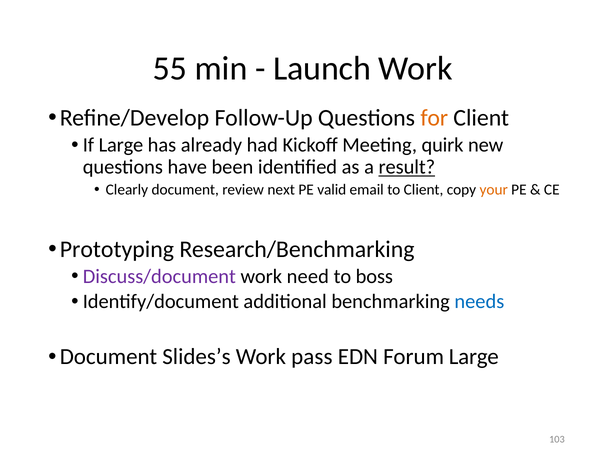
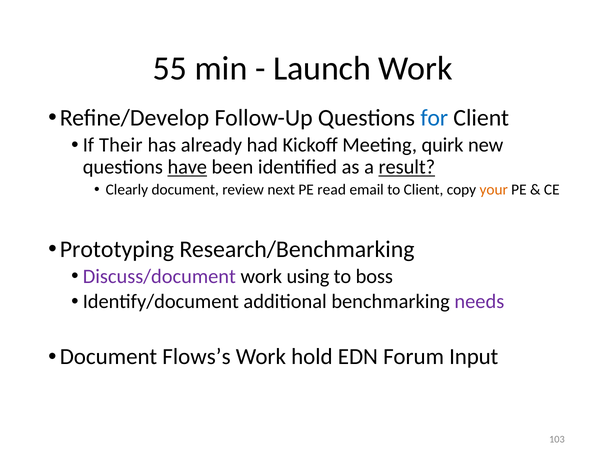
for colour: orange -> blue
If Large: Large -> Their
have underline: none -> present
valid: valid -> read
need: need -> using
needs colour: blue -> purple
Slides’s: Slides’s -> Flows’s
pass: pass -> hold
Forum Large: Large -> Input
